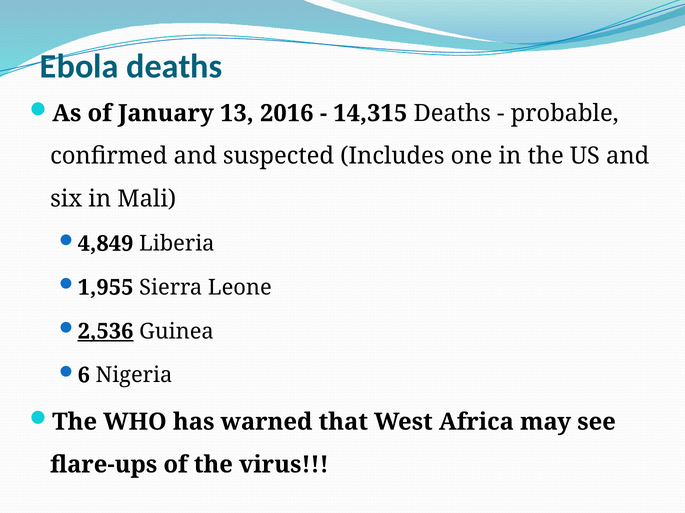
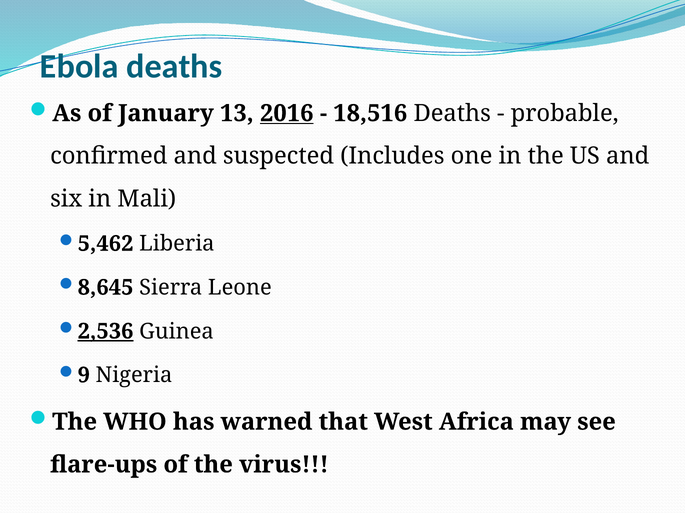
2016 underline: none -> present
14,315: 14,315 -> 18,516
4,849: 4,849 -> 5,462
1,955: 1,955 -> 8,645
6: 6 -> 9
